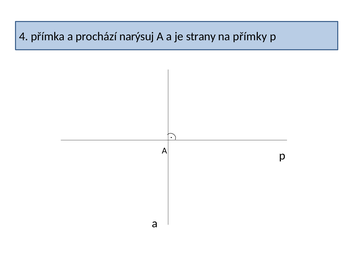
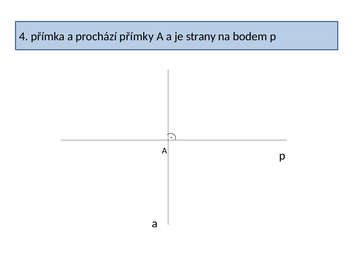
narýsuj: narýsuj -> přímky
přímky: přímky -> bodem
